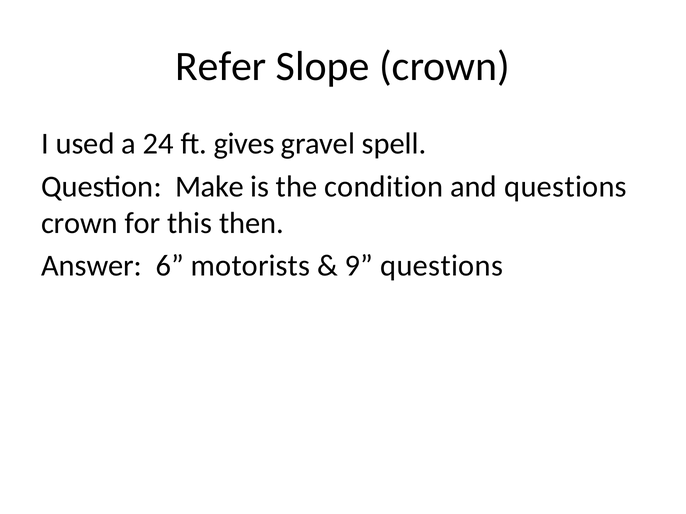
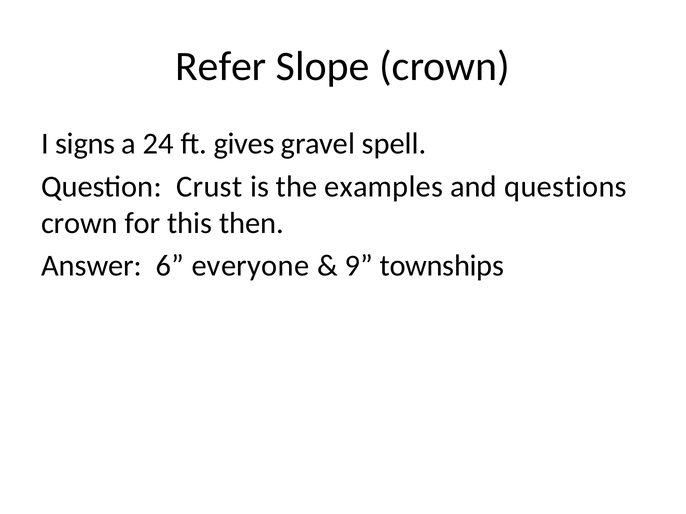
used: used -> signs
Make: Make -> Crust
condition: condition -> examples
motorists: motorists -> everyone
9 questions: questions -> townships
